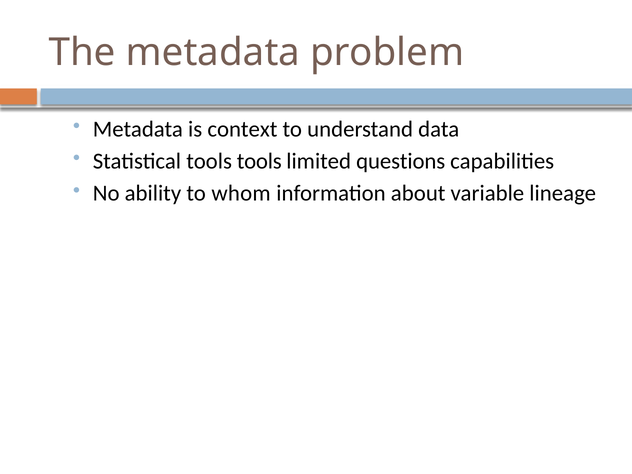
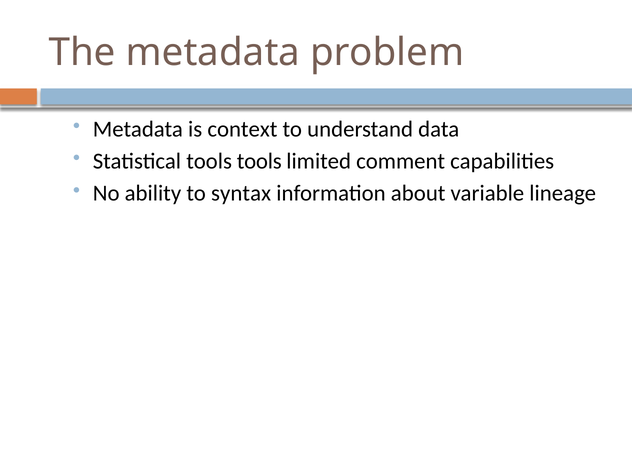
questions: questions -> comment
whom: whom -> syntax
